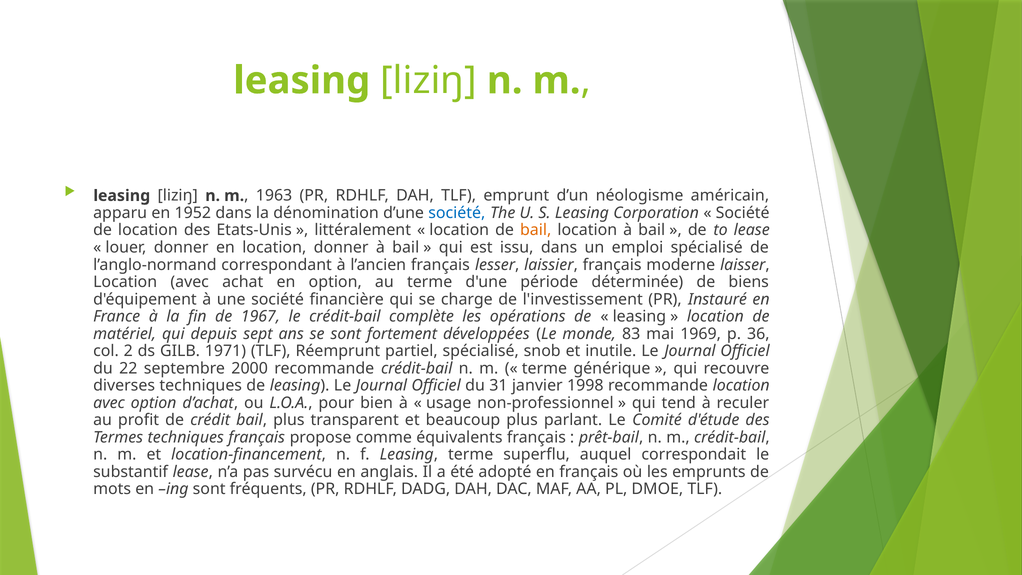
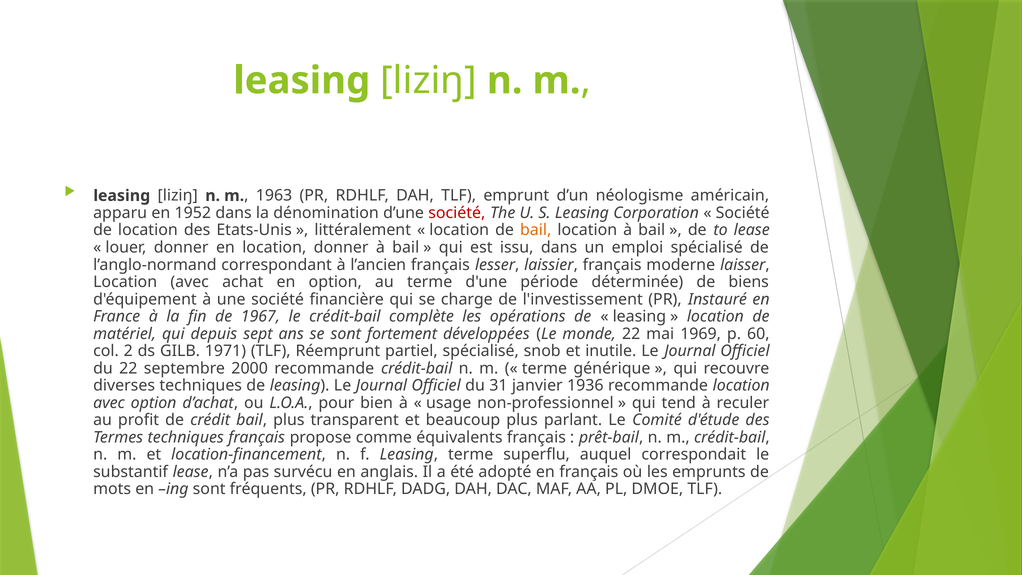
société at (457, 213) colour: blue -> red
monde 83: 83 -> 22
36: 36 -> 60
1998: 1998 -> 1936
